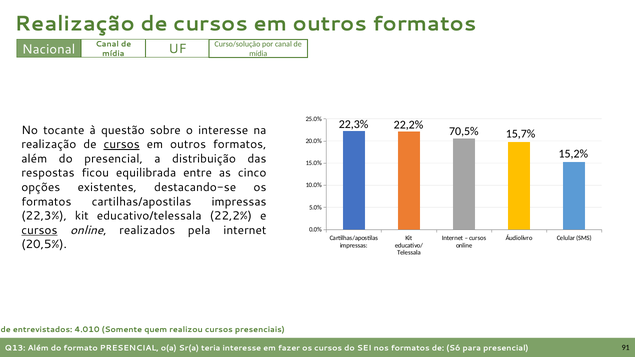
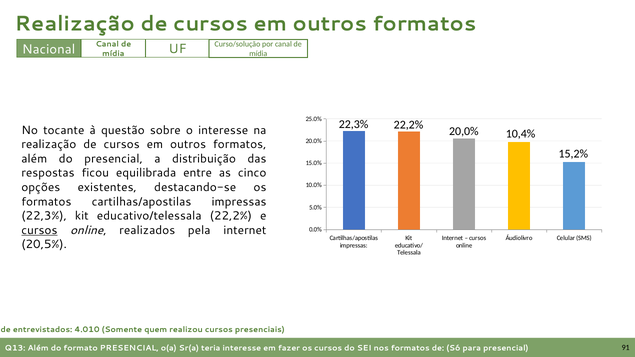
70,5%: 70,5% -> 20,0%
15,7%: 15,7% -> 10,4%
cursos at (122, 145) underline: present -> none
